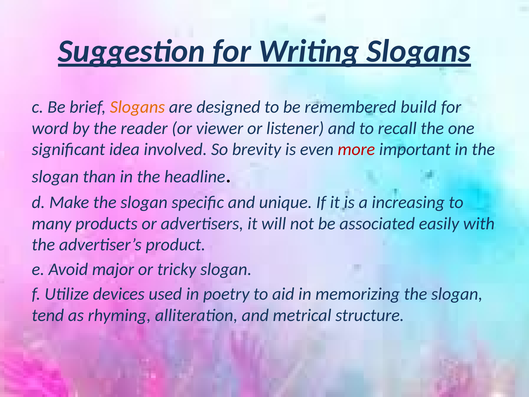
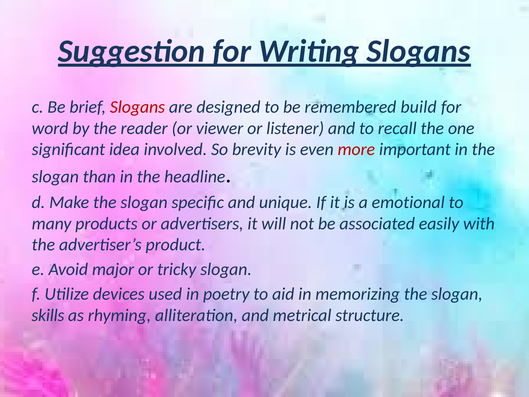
Slogans at (137, 107) colour: orange -> red
increasing: increasing -> emotional
tend: tend -> skills
